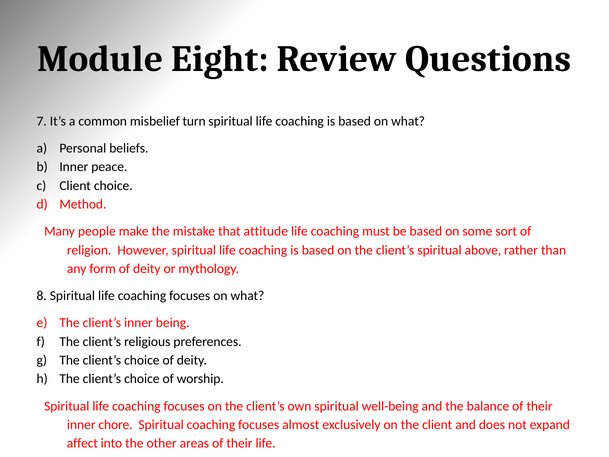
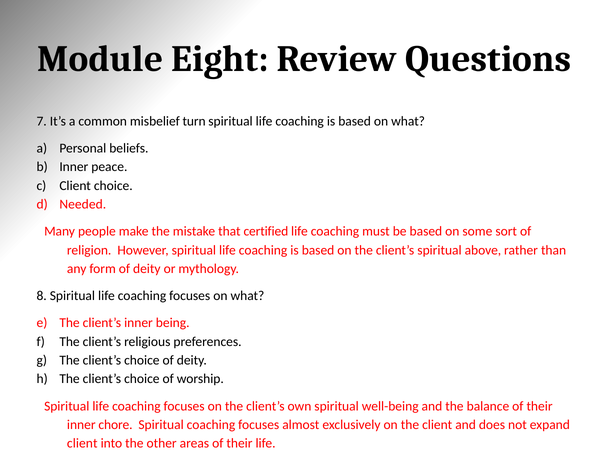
Method: Method -> Needed
attitude: attitude -> certified
affect at (82, 443): affect -> client
